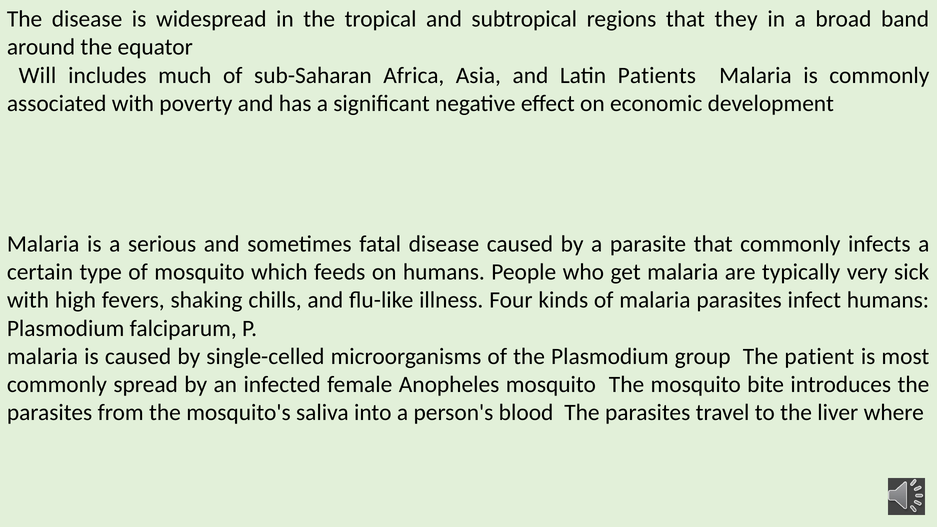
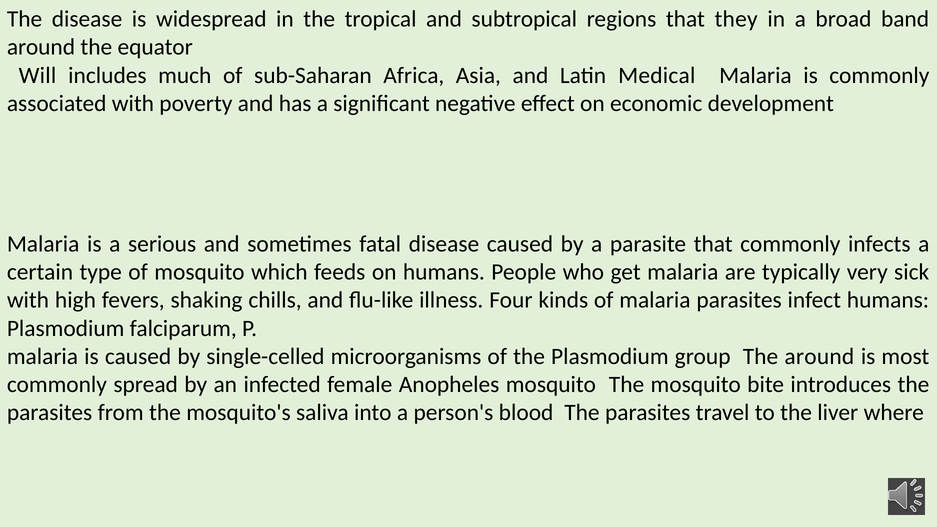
Patients: Patients -> Medical
The patient: patient -> around
